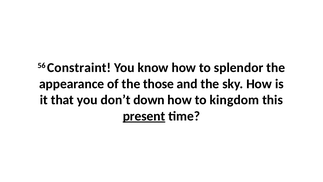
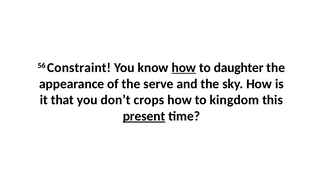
how at (184, 68) underline: none -> present
splendor: splendor -> daughter
those: those -> serve
down: down -> crops
